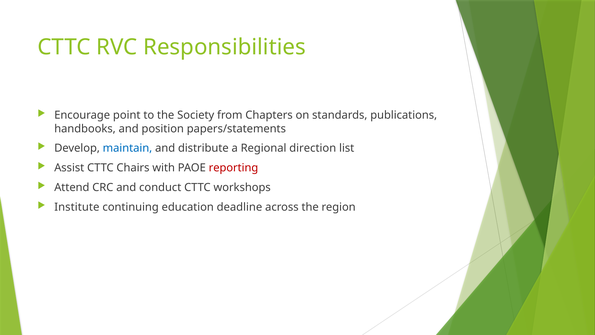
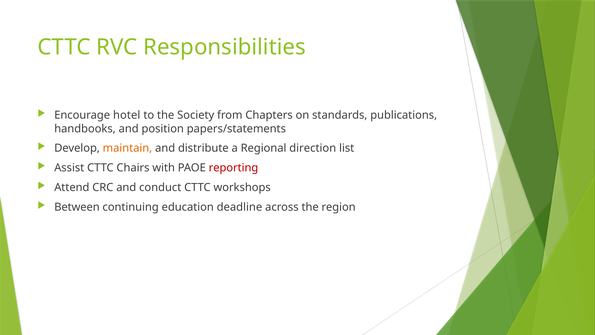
point: point -> hotel
maintain colour: blue -> orange
Institute: Institute -> Between
